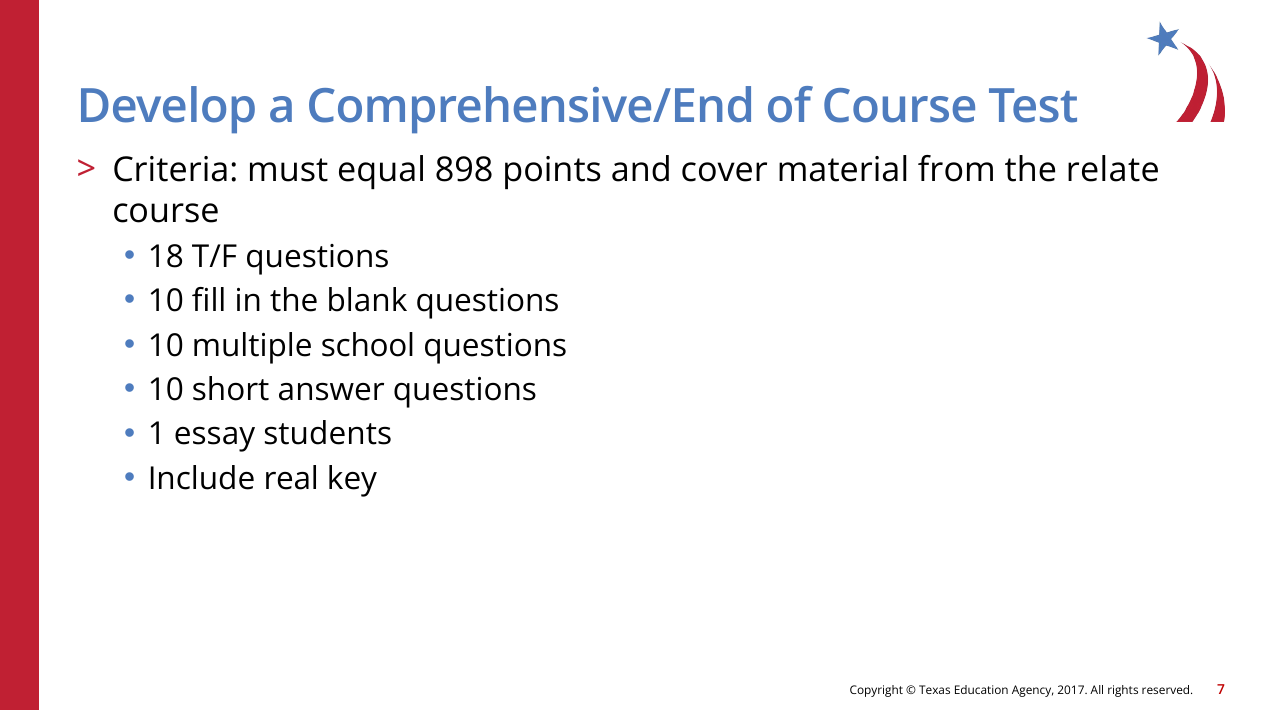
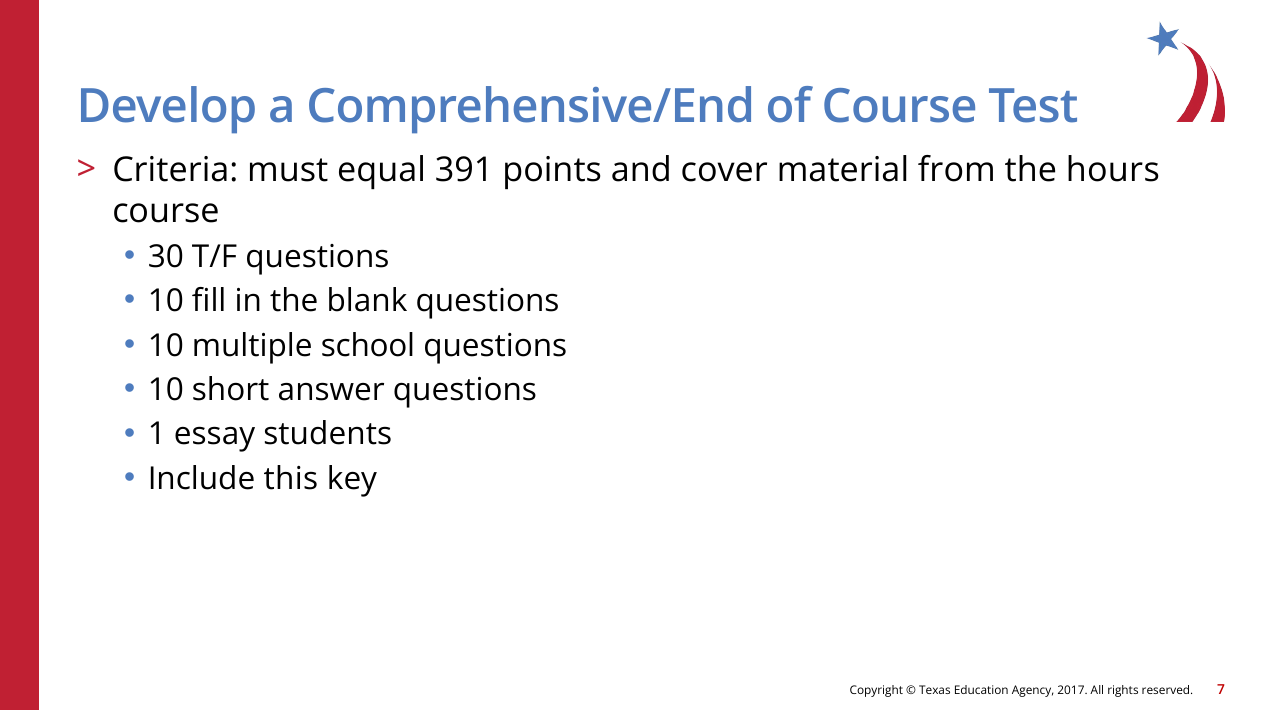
898: 898 -> 391
relate: relate -> hours
18: 18 -> 30
real: real -> this
